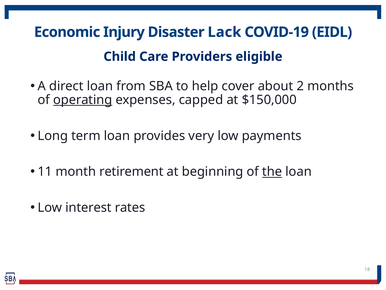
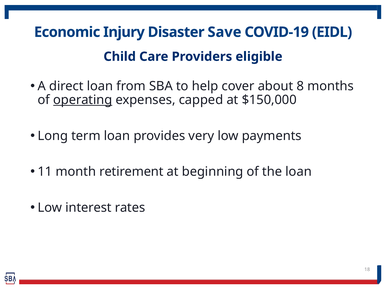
Lack: Lack -> Save
2: 2 -> 8
the underline: present -> none
